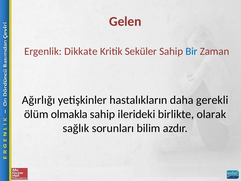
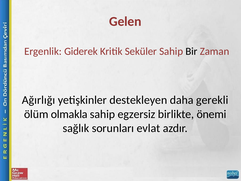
Dikkate: Dikkate -> Giderek
Bir colour: blue -> black
hastalıkların: hastalıkların -> destekleyen
ilerideki: ilerideki -> egzersiz
olarak: olarak -> önemi
bilim: bilim -> evlat
